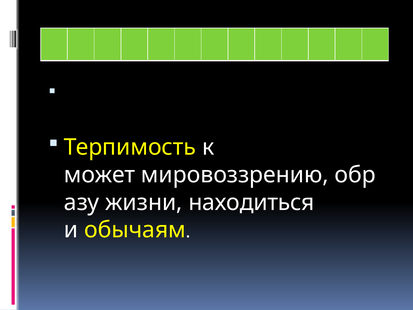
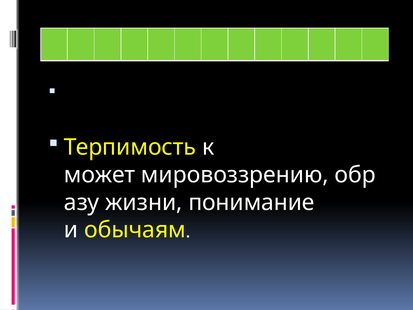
находиться: находиться -> понимание
